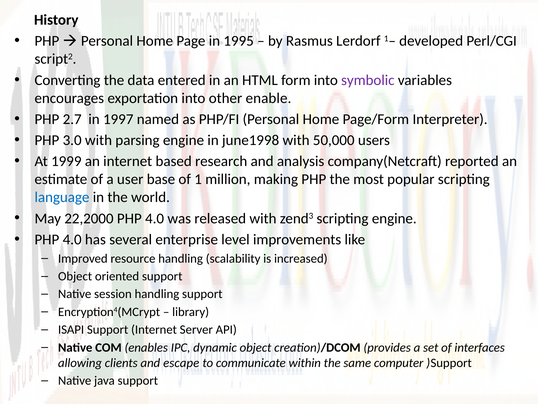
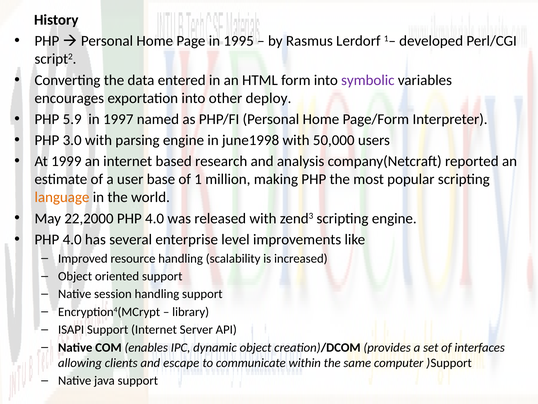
enable: enable -> deploy
2.7: 2.7 -> 5.9
language colour: blue -> orange
